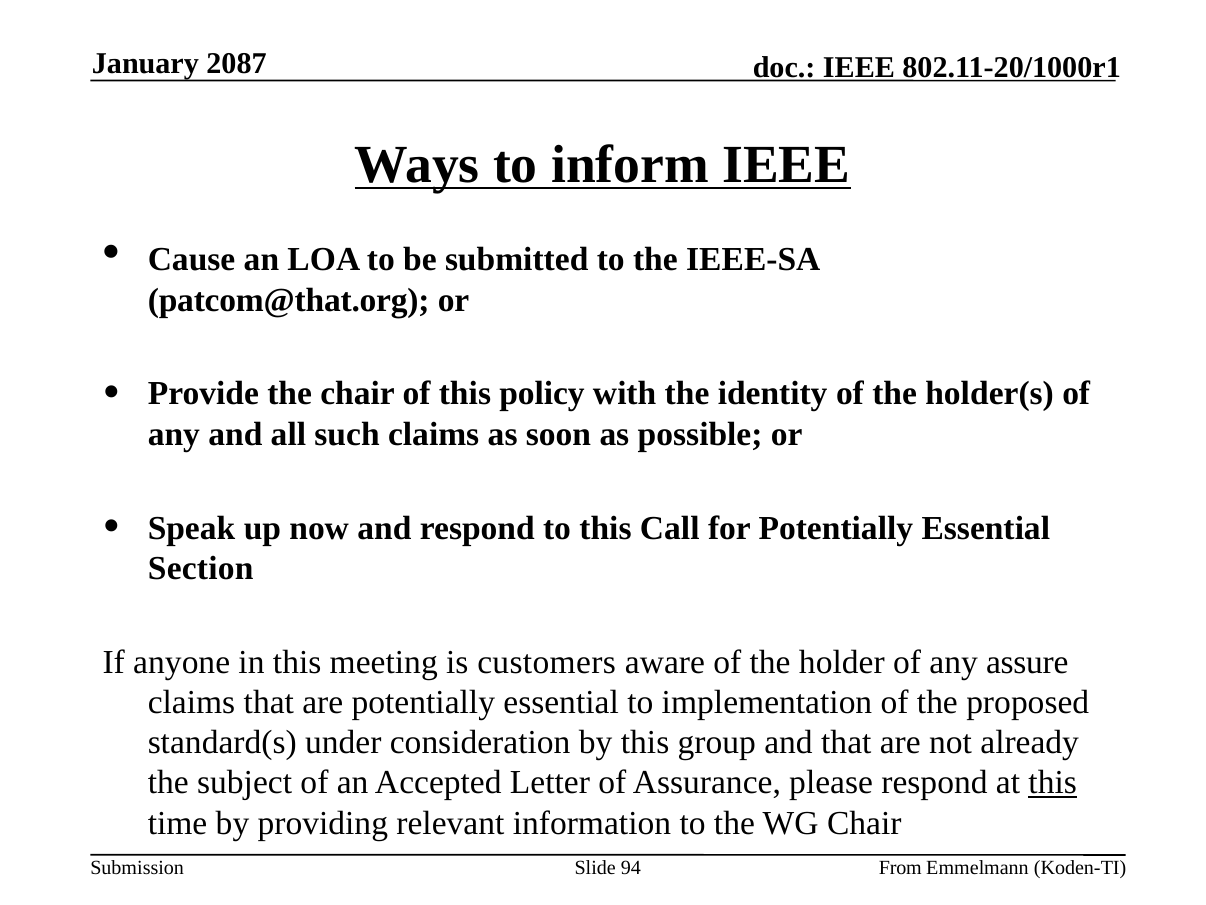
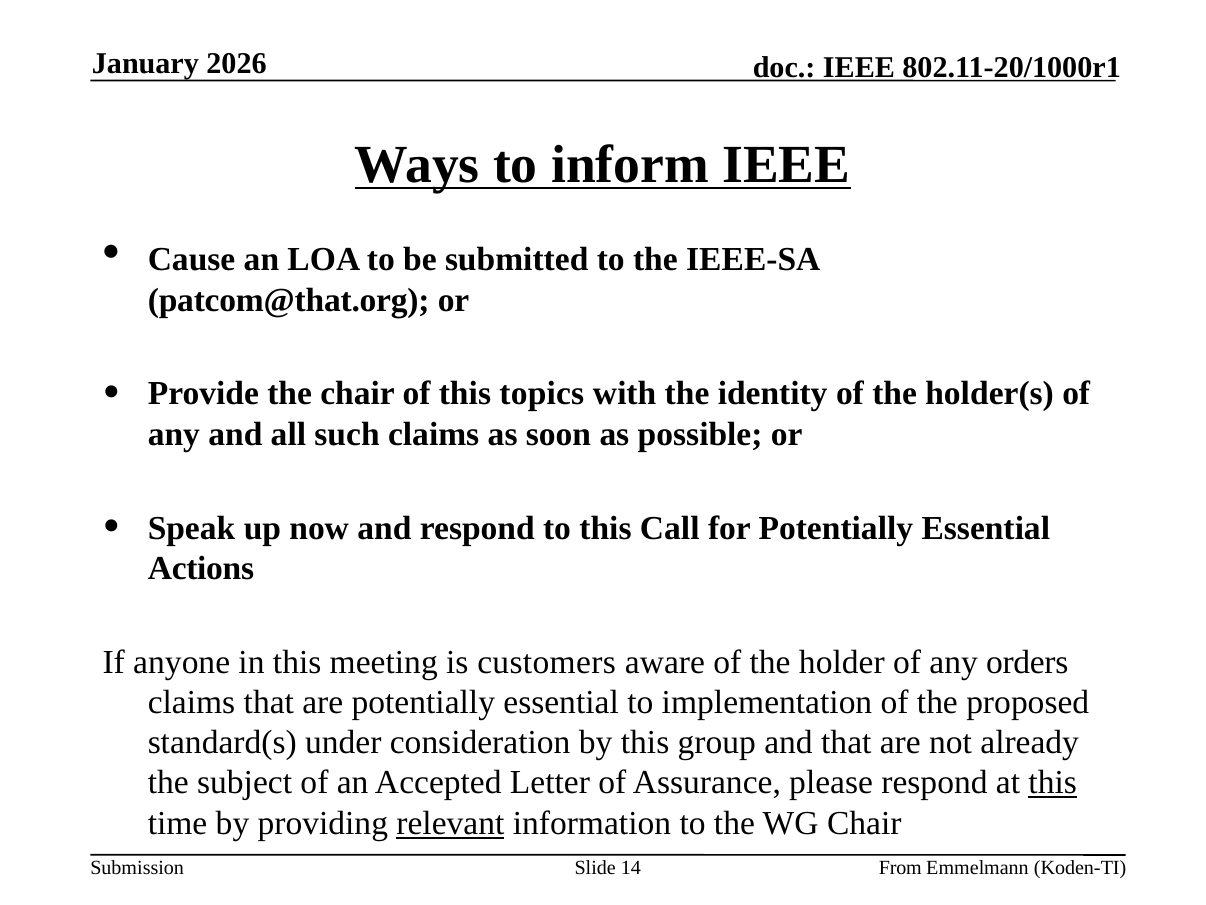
2087: 2087 -> 2026
policy: policy -> topics
Section: Section -> Actions
assure: assure -> orders
relevant underline: none -> present
94: 94 -> 14
